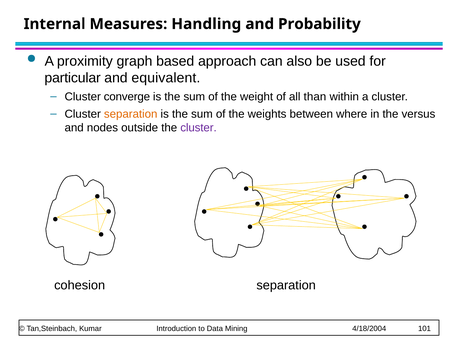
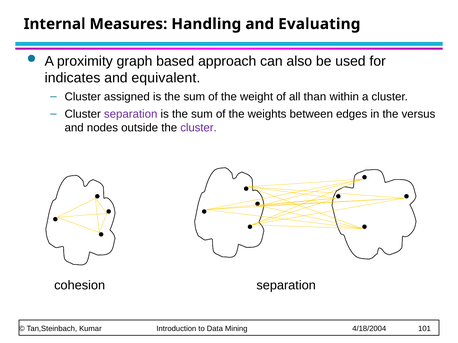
Probability: Probability -> Evaluating
particular: particular -> indicates
converge: converge -> assigned
separation at (131, 114) colour: orange -> purple
where: where -> edges
